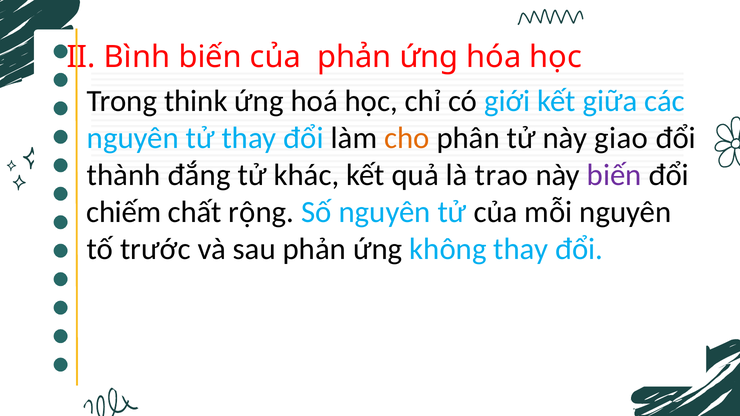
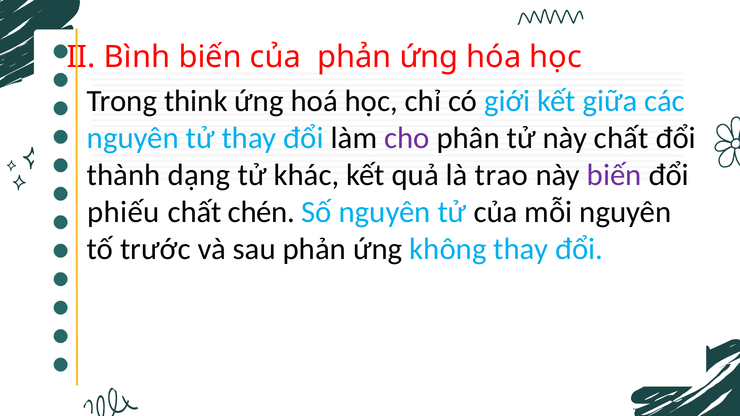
cho colour: orange -> purple
này giao: giao -> chất
đắng: đắng -> dạng
chiếm: chiếm -> phiếu
rộng: rộng -> chén
